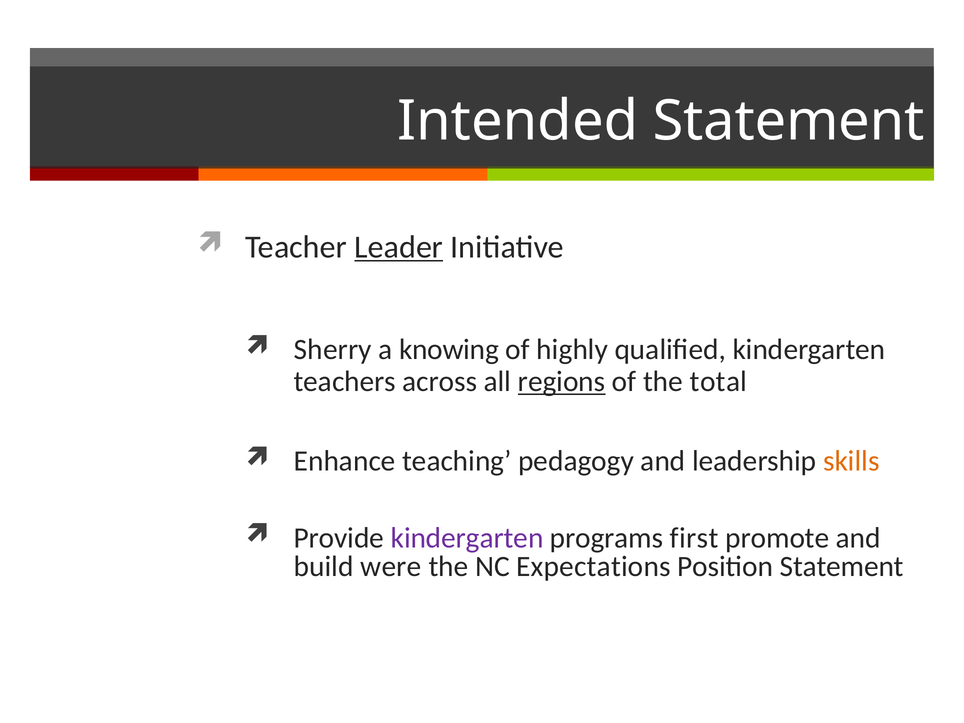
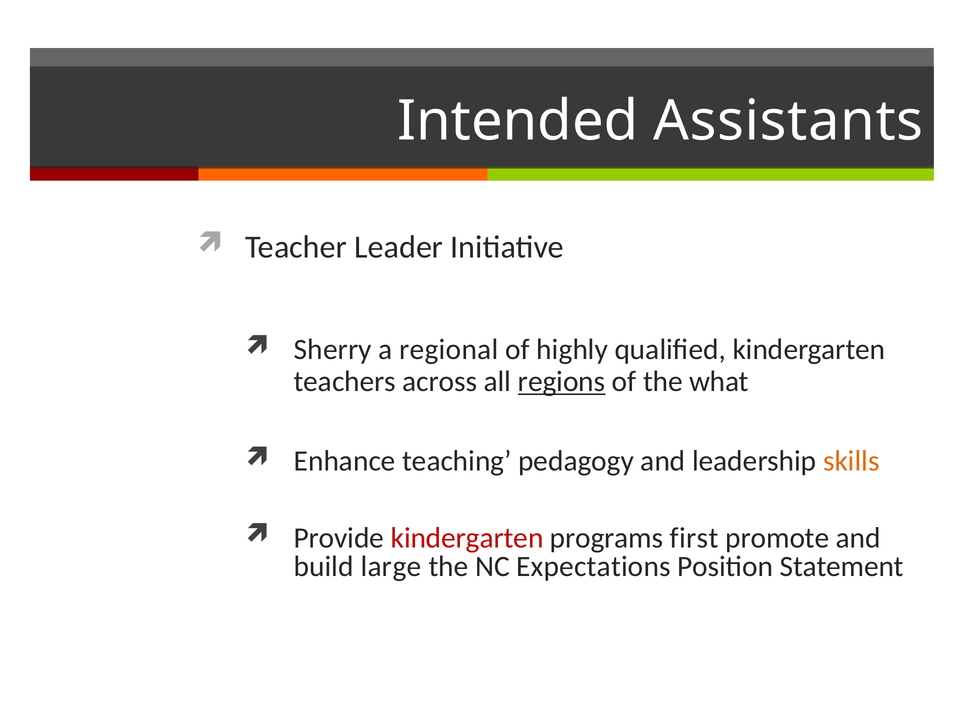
Intended Statement: Statement -> Assistants
Leader underline: present -> none
knowing: knowing -> regional
total: total -> what
kindergarten at (467, 538) colour: purple -> red
were: were -> large
